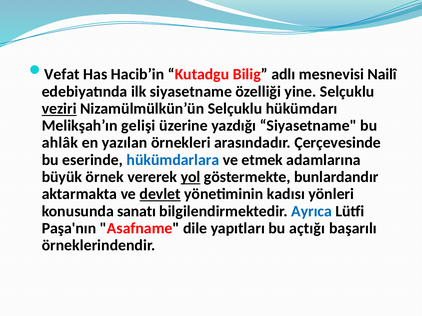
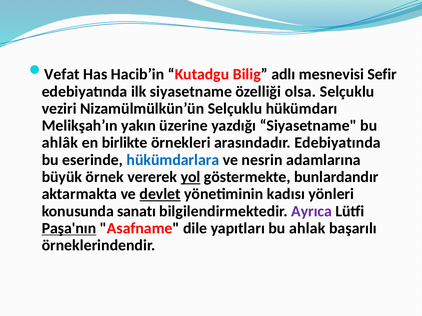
Nailî: Nailî -> Sefir
yine: yine -> olsa
veziri underline: present -> none
gelişi: gelişi -> yakın
yazılan: yazılan -> birlikte
arasındadır Çerçevesinde: Çerçevesinde -> Edebiyatında
etmek: etmek -> nesrin
Ayrıca colour: blue -> purple
Paşa'nın underline: none -> present
açtığı: açtığı -> ahlak
